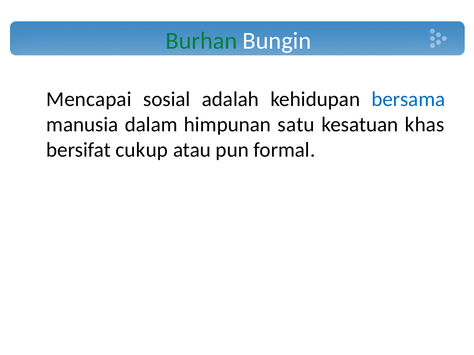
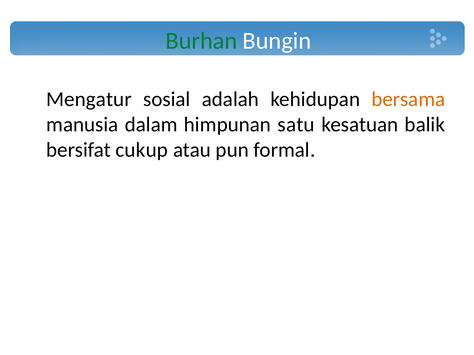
Mencapai: Mencapai -> Mengatur
bersama colour: blue -> orange
khas: khas -> balik
